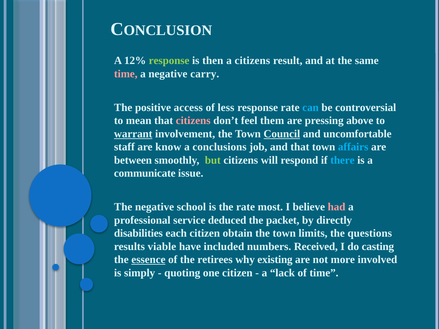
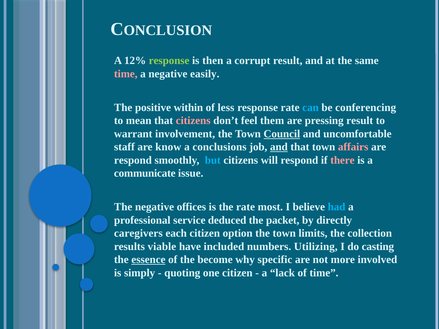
a citizens: citizens -> corrupt
carry: carry -> easily
access: access -> within
controversial: controversial -> conferencing
pressing above: above -> result
warrant underline: present -> none
and at (279, 147) underline: none -> present
affairs colour: light blue -> pink
between at (133, 160): between -> respond
but colour: light green -> light blue
there colour: light blue -> pink
school: school -> offices
had colour: pink -> light blue
disabilities: disabilities -> caregivers
obtain: obtain -> option
questions: questions -> collection
Received: Received -> Utilizing
retirees: retirees -> become
existing: existing -> specific
